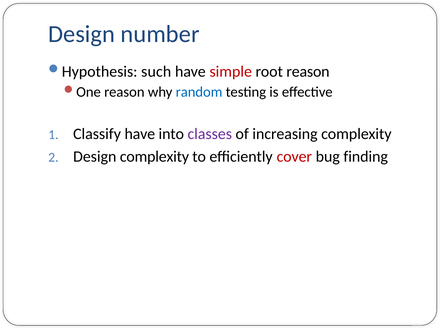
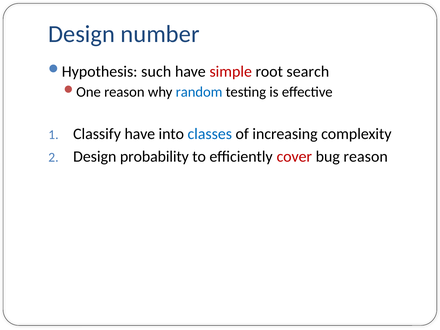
root reason: reason -> search
classes colour: purple -> blue
Design complexity: complexity -> probability
bug finding: finding -> reason
